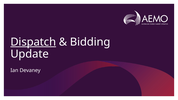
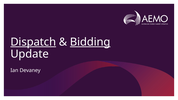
Bidding underline: none -> present
